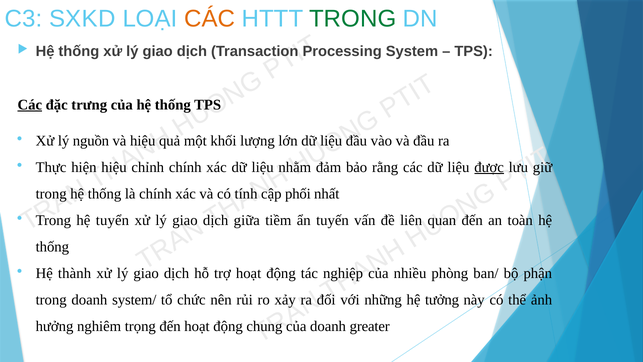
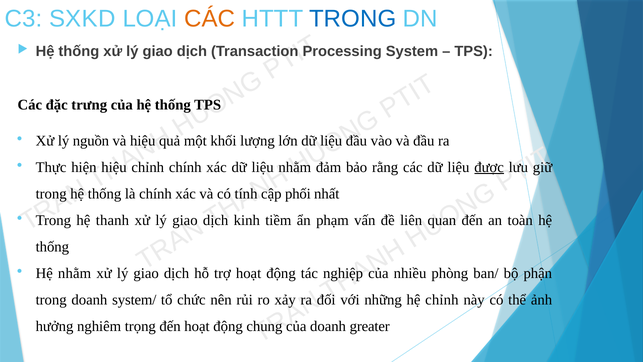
TRONG at (353, 19) colour: green -> blue
Các at (30, 105) underline: present -> none
tuyển: tuyển -> thanh
giữa: giữa -> kinh
tuyến: tuyến -> phạm
Hệ thành: thành -> nhằm
hệ tưởng: tưởng -> chỉnh
